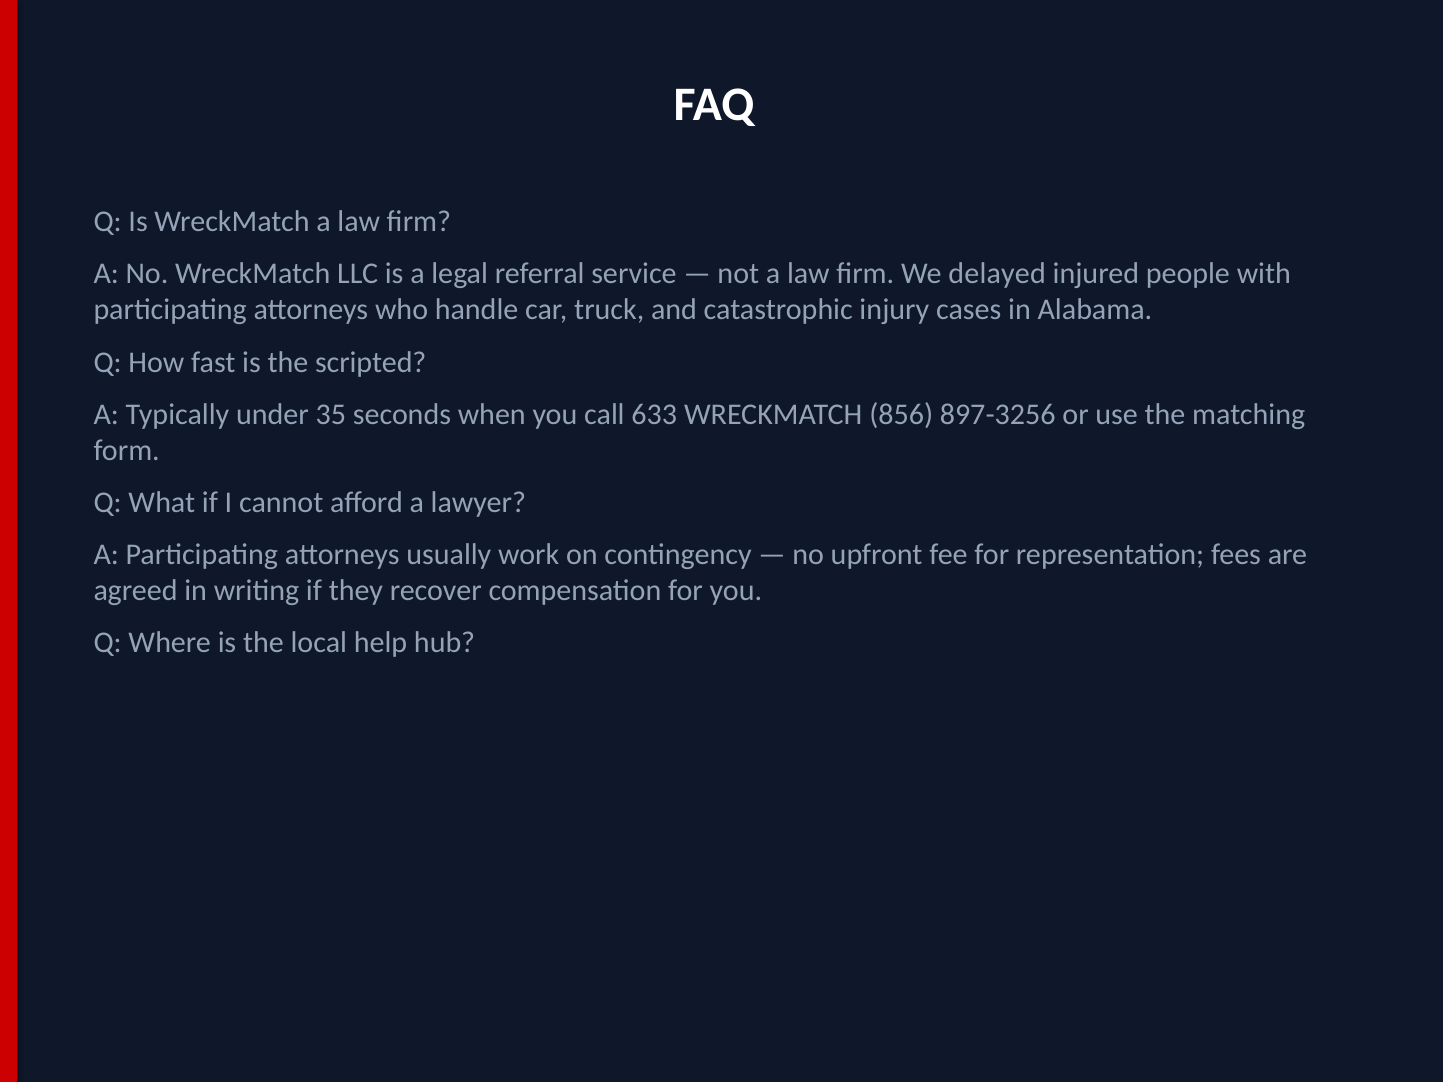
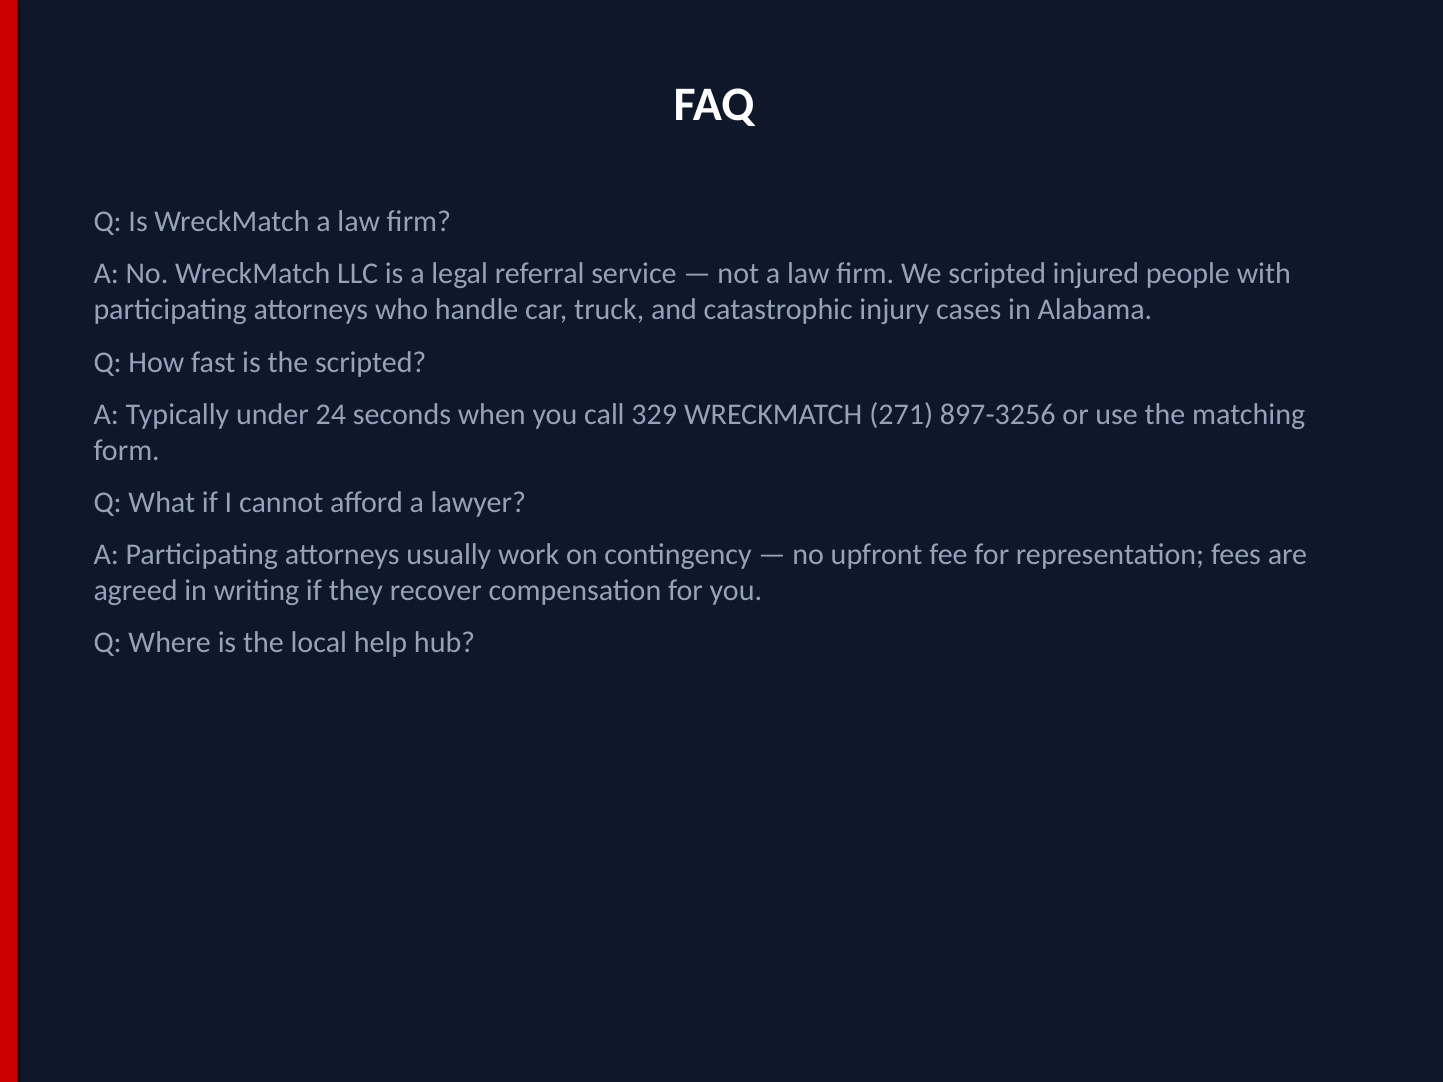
We delayed: delayed -> scripted
35: 35 -> 24
633: 633 -> 329
856: 856 -> 271
